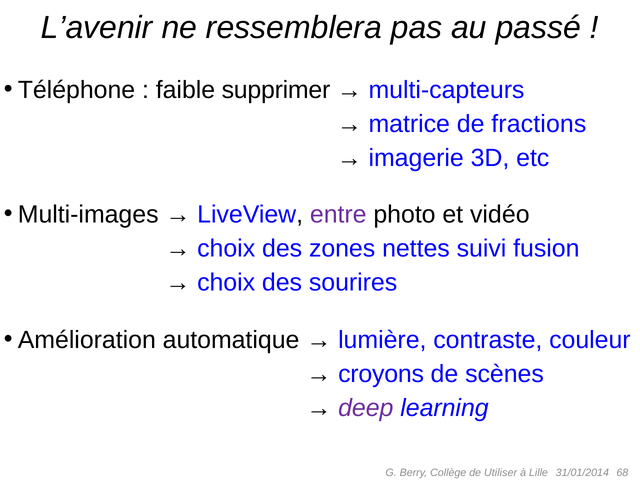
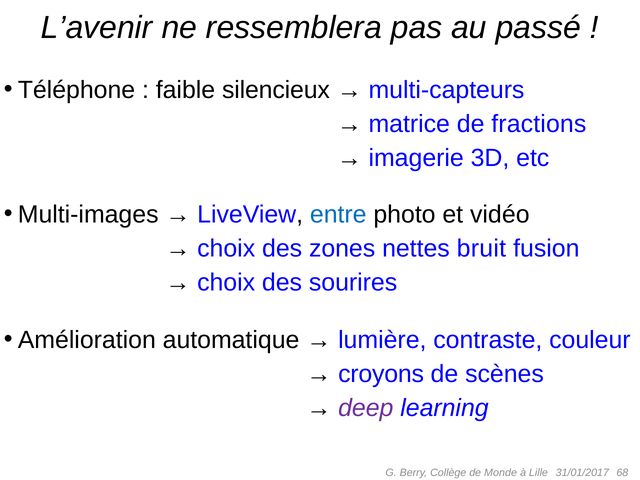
supprimer: supprimer -> silencieux
entre colour: purple -> blue
suivi: suivi -> bruit
Utiliser: Utiliser -> Monde
31/01/2014: 31/01/2014 -> 31/01/2017
